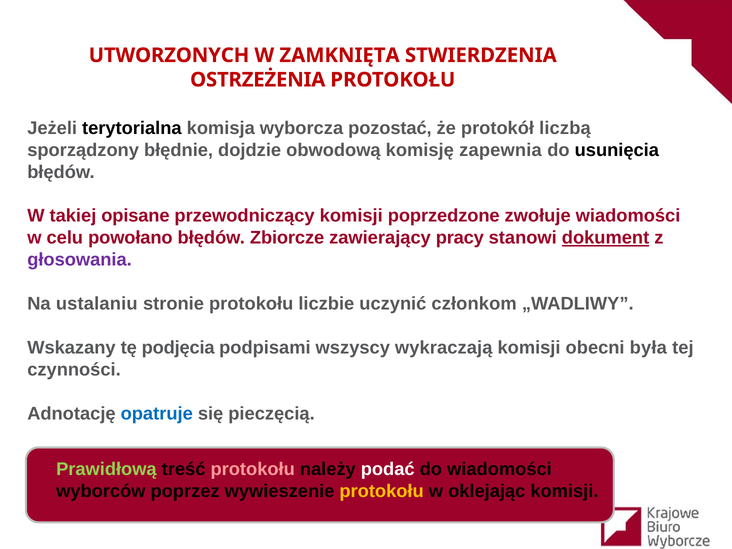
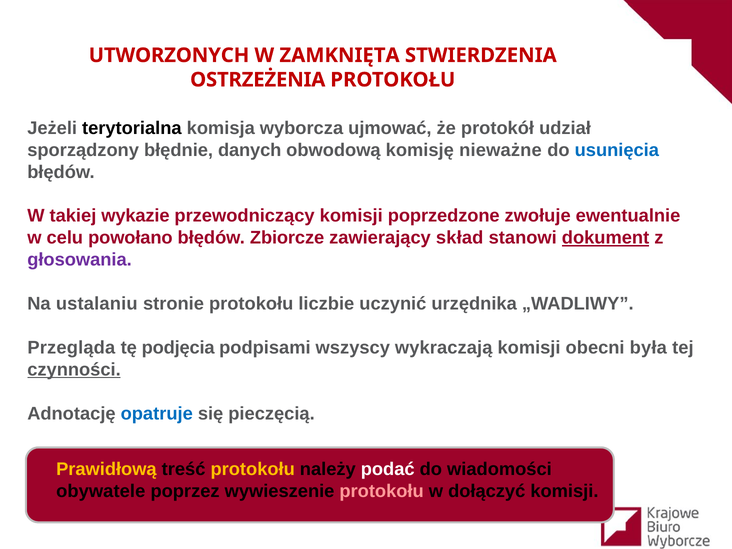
pozostać: pozostać -> ujmować
liczbą: liczbą -> udział
dojdzie: dojdzie -> danych
zapewnia: zapewnia -> nieważne
usunięcia colour: black -> blue
opisane: opisane -> wykazie
zwołuje wiadomości: wiadomości -> ewentualnie
pracy: pracy -> skład
członkom: członkom -> urzędnika
Wskazany: Wskazany -> Przegląda
czynności underline: none -> present
Prawidłową colour: light green -> yellow
protokołu at (253, 469) colour: pink -> yellow
wyborców: wyborców -> obywatele
protokołu at (382, 491) colour: yellow -> pink
oklejając: oklejając -> dołączyć
